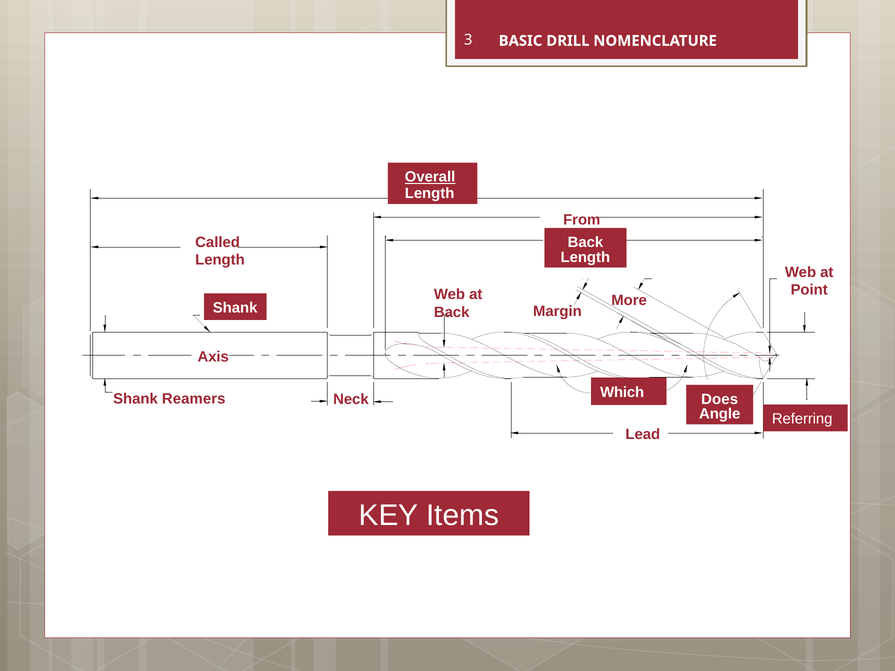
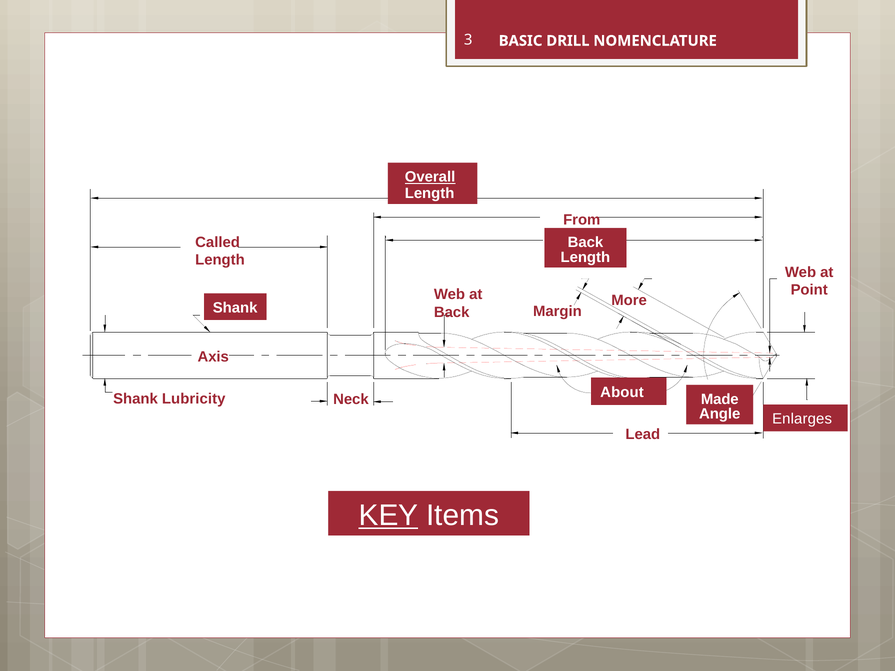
Reamers: Reamers -> Lubricity
Which: Which -> About
Does: Does -> Made
Referring: Referring -> Enlarges
KEY underline: none -> present
